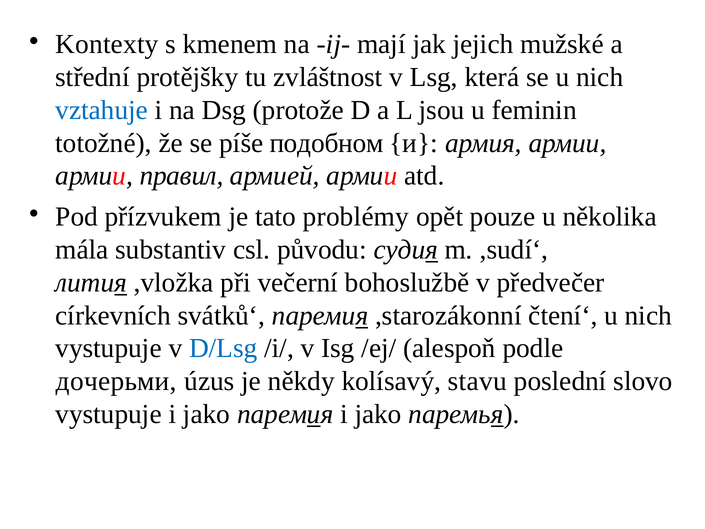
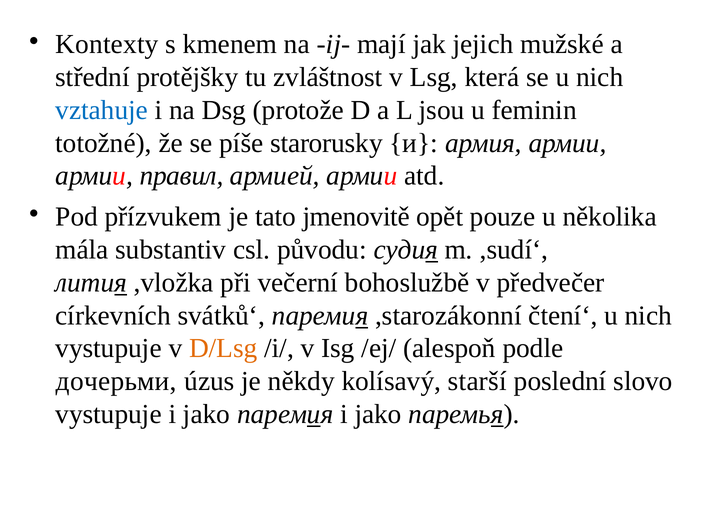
подобном: подобном -> starorusky
problémy: problémy -> jmenovitě
D/Lsg colour: blue -> orange
stavu: stavu -> starší
